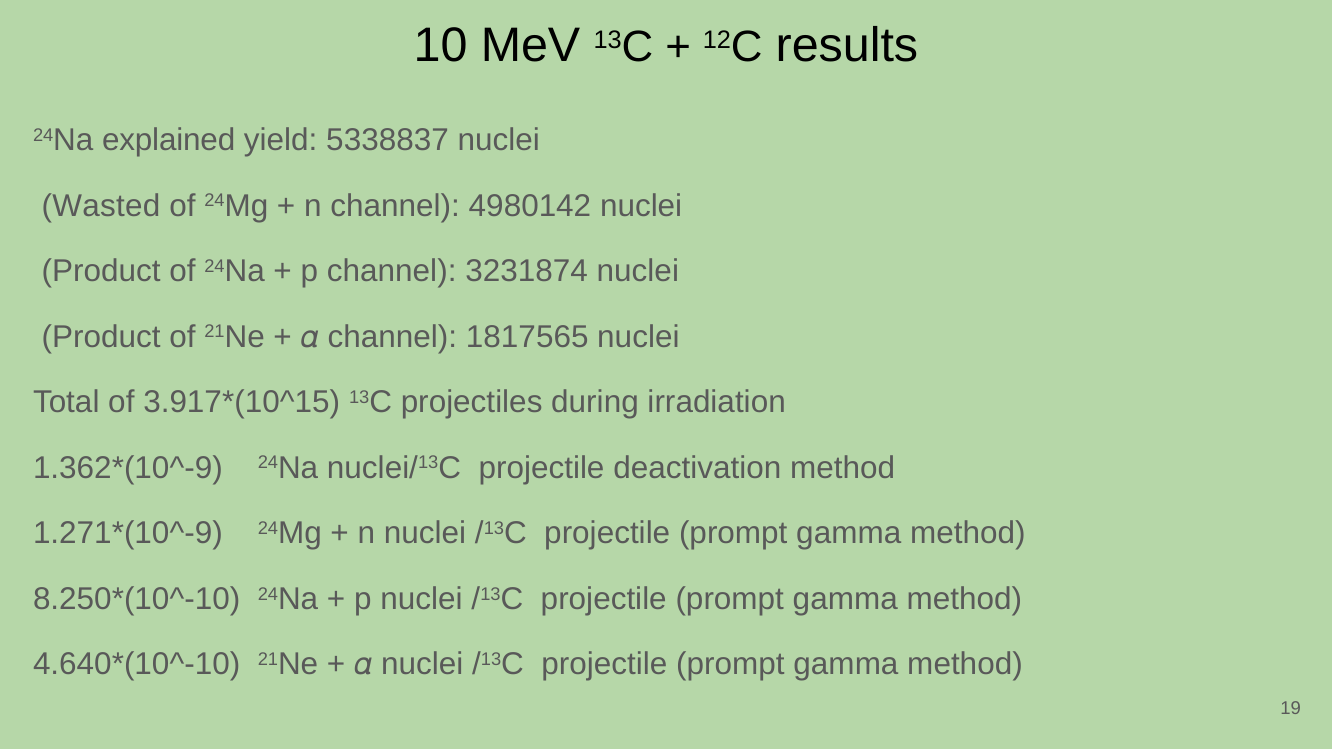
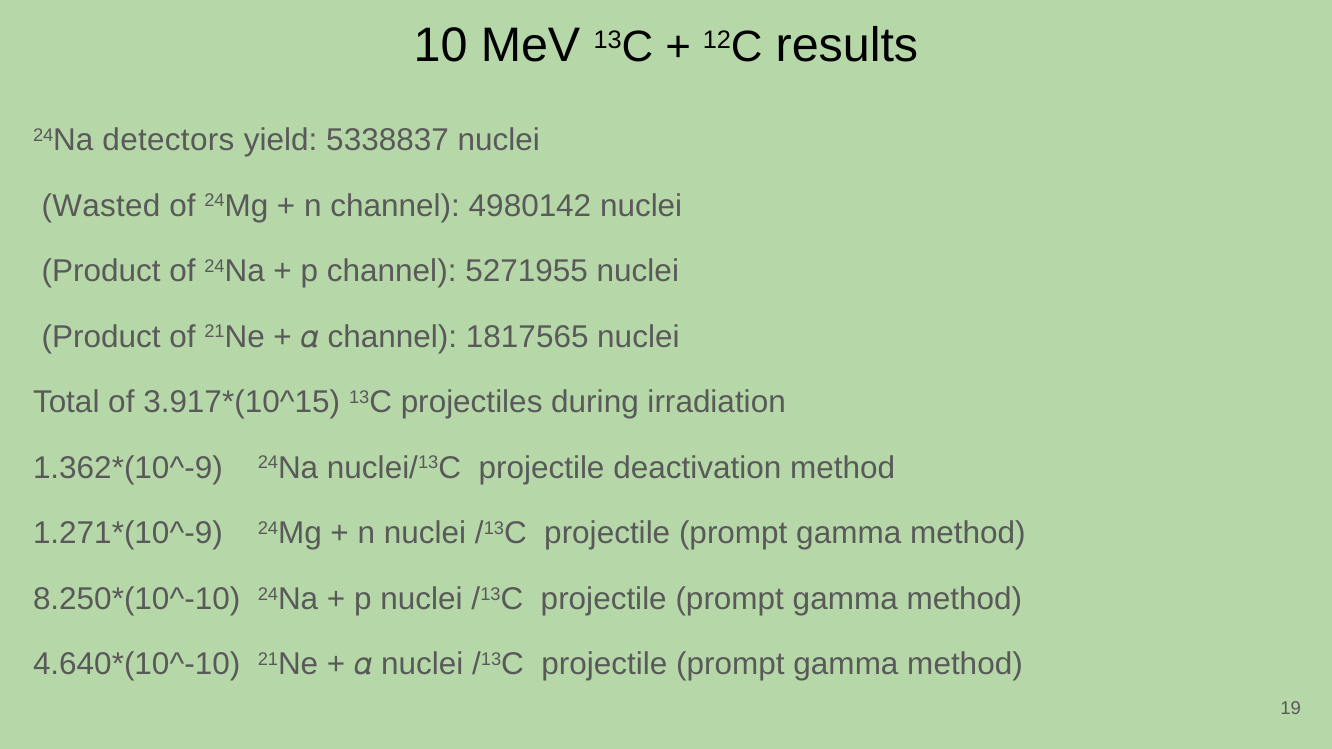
explained: explained -> detectors
3231874: 3231874 -> 5271955
